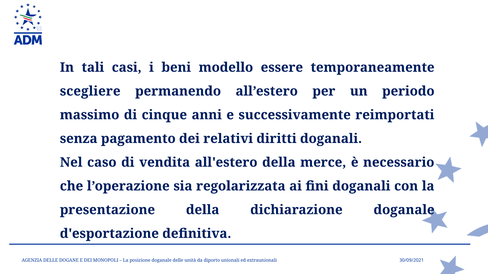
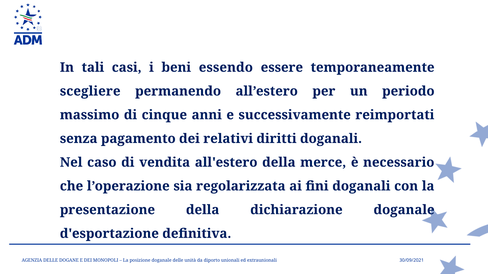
modello: modello -> essendo
